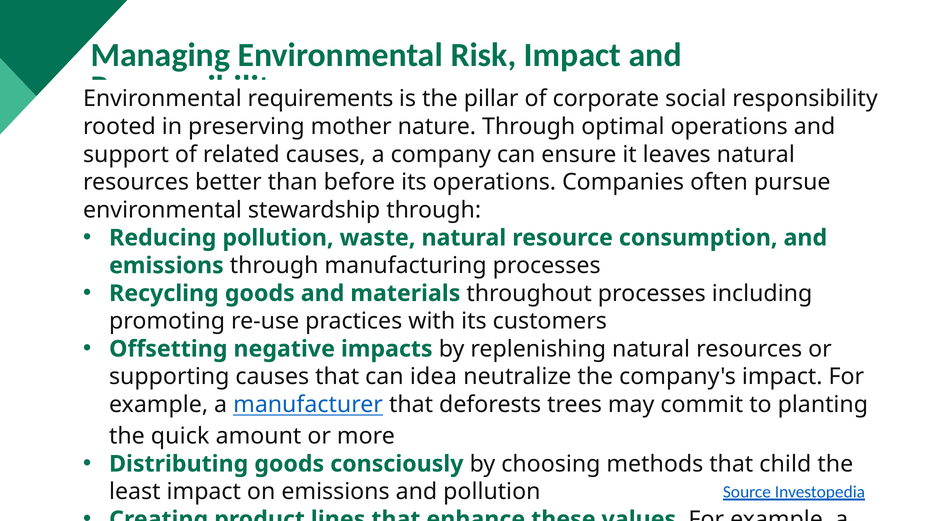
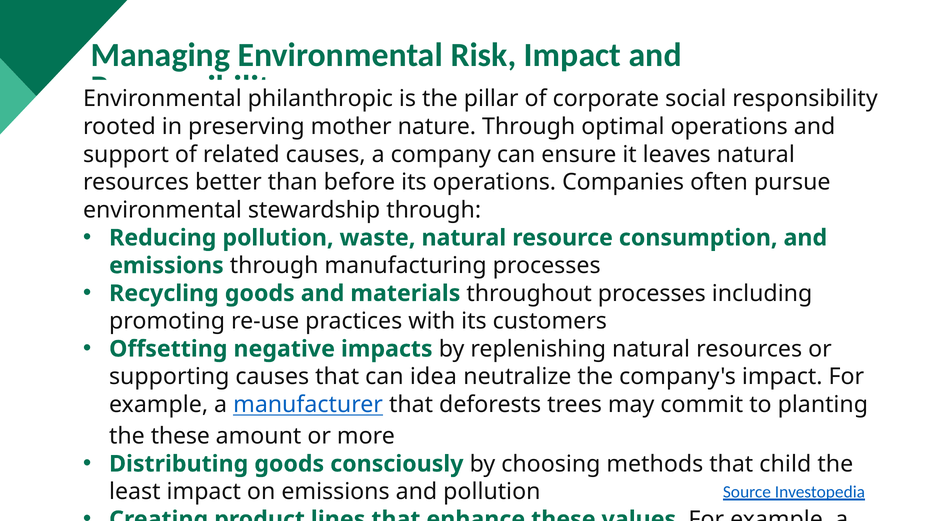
requirements: requirements -> philanthropic
the quick: quick -> these
